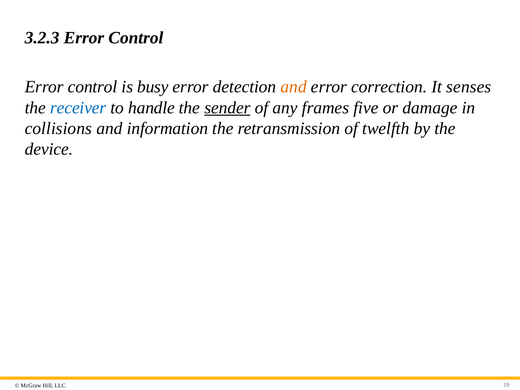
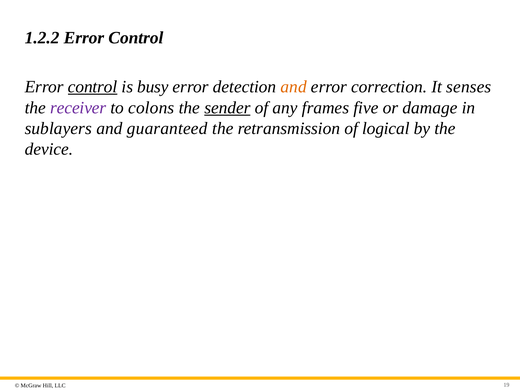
3.2.3: 3.2.3 -> 1.2.2
control at (93, 87) underline: none -> present
receiver colour: blue -> purple
handle: handle -> colons
collisions: collisions -> sublayers
information: information -> guaranteed
twelfth: twelfth -> logical
